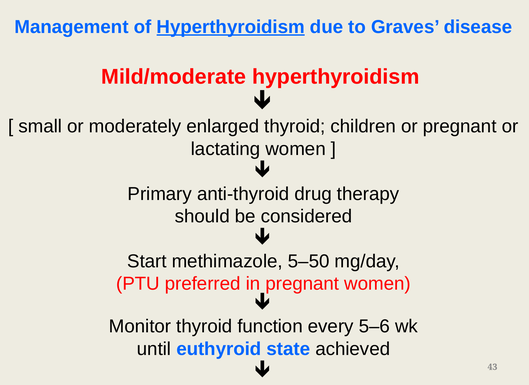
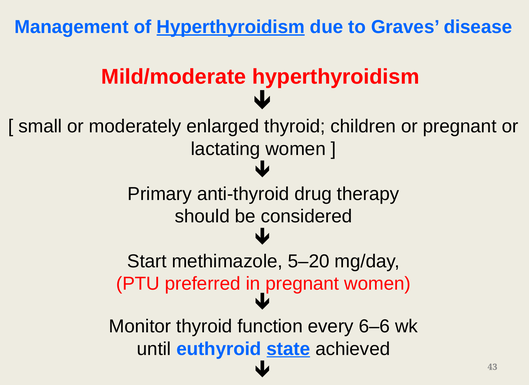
5–50: 5–50 -> 5–20
5–6: 5–6 -> 6–6
state underline: none -> present
